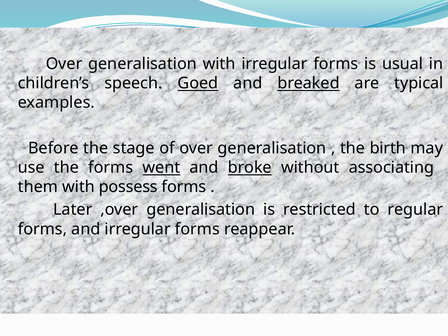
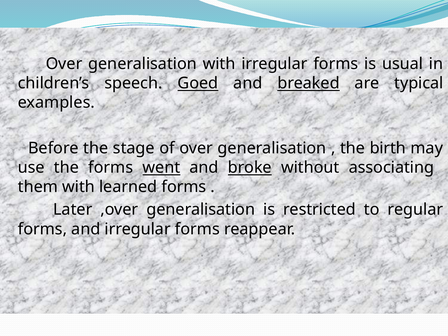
possess: possess -> learned
